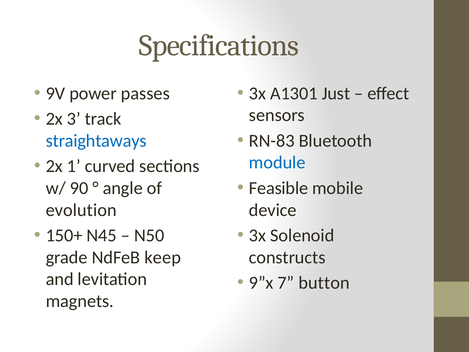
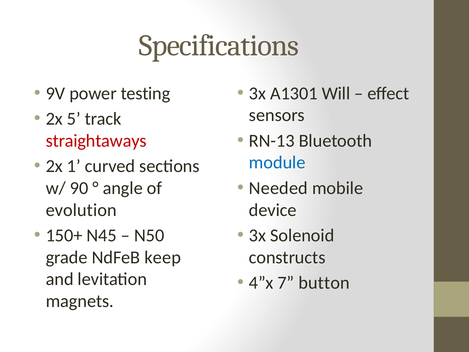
passes: passes -> testing
Just: Just -> Will
3: 3 -> 5
RN-83: RN-83 -> RN-13
straightaways colour: blue -> red
Feasible: Feasible -> Needed
9”x: 9”x -> 4”x
